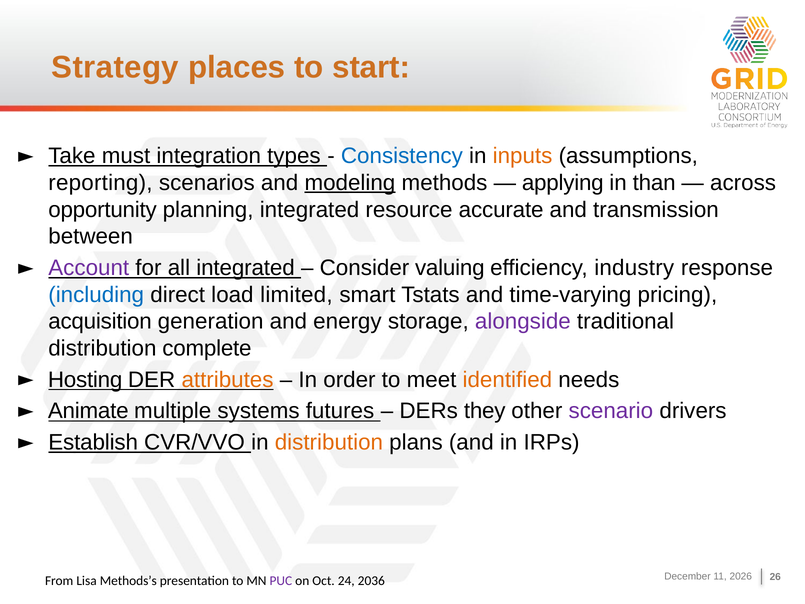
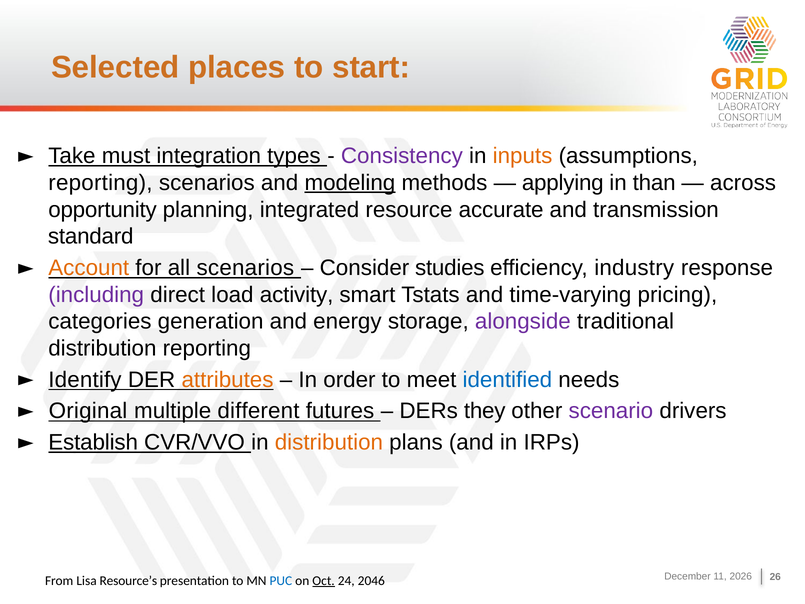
Strategy: Strategy -> Selected
Consistency colour: blue -> purple
between: between -> standard
Account colour: purple -> orange
all integrated: integrated -> scenarios
valuing: valuing -> studies
including colour: blue -> purple
limited: limited -> activity
acquisition: acquisition -> categories
distribution complete: complete -> reporting
Hosting: Hosting -> Identify
identified colour: orange -> blue
Animate: Animate -> Original
systems: systems -> different
Methods’s: Methods’s -> Resource’s
PUC colour: purple -> blue
Oct underline: none -> present
2036: 2036 -> 2046
